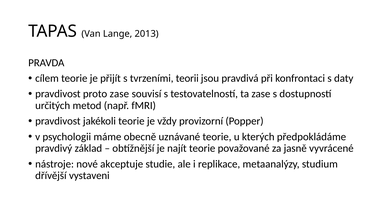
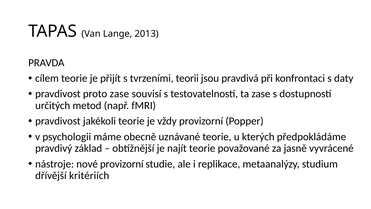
nové akceptuje: akceptuje -> provizorní
vystaveni: vystaveni -> kritériích
